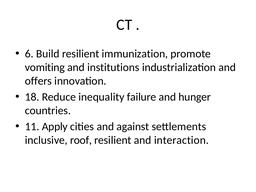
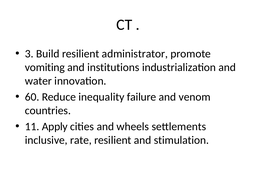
6: 6 -> 3
immunization: immunization -> administrator
offers: offers -> water
18: 18 -> 60
hunger: hunger -> venom
against: against -> wheels
roof: roof -> rate
interaction: interaction -> stimulation
